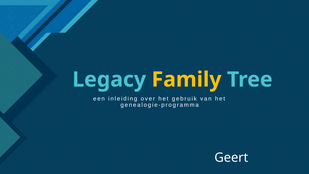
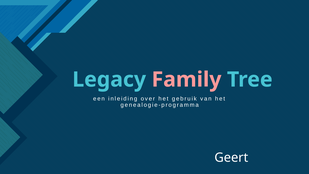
Family colour: yellow -> pink
